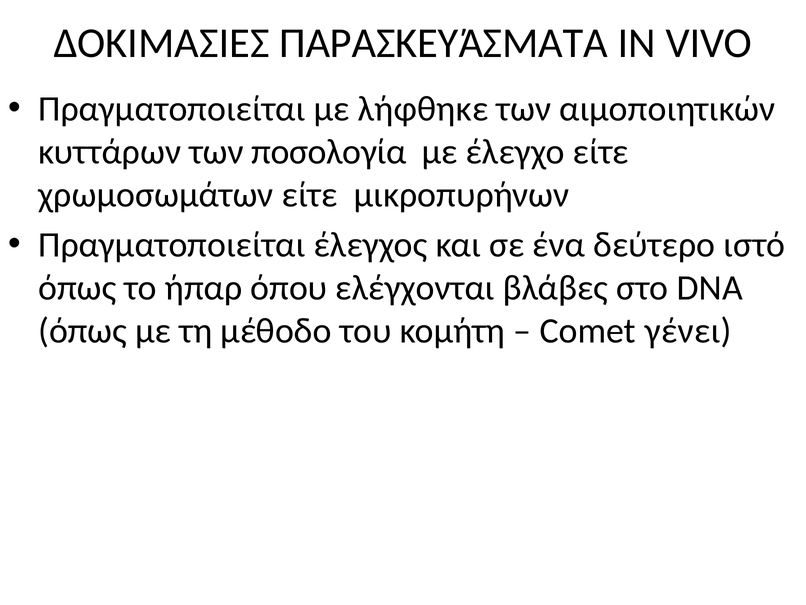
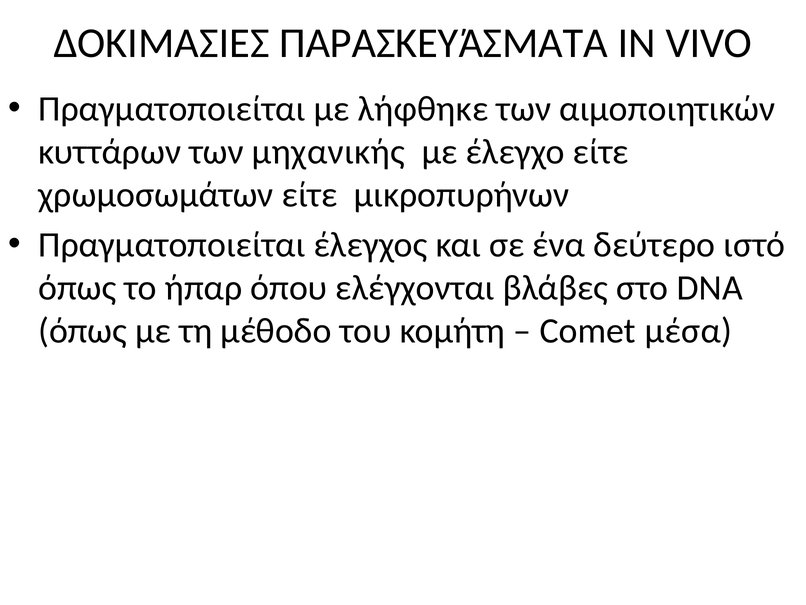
ποσολογία: ποσολογία -> μηχανικής
γένει: γένει -> μέσα
